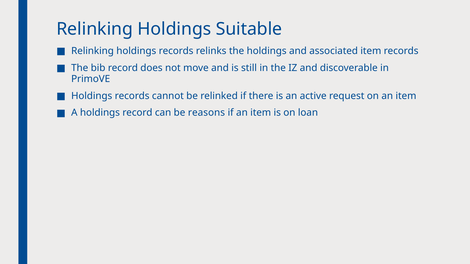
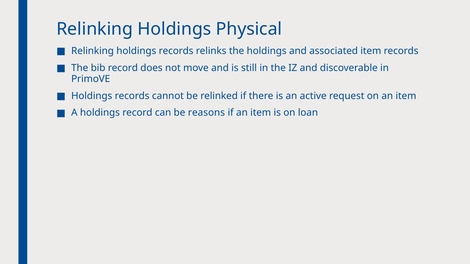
Suitable: Suitable -> Physical
